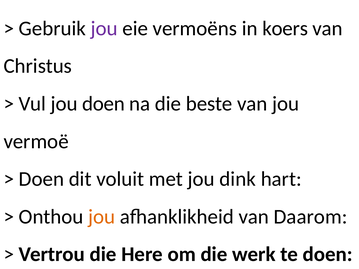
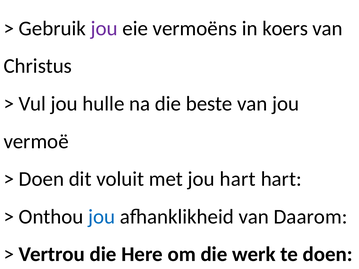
jou doen: doen -> hulle
jou dink: dink -> hart
jou at (102, 217) colour: orange -> blue
